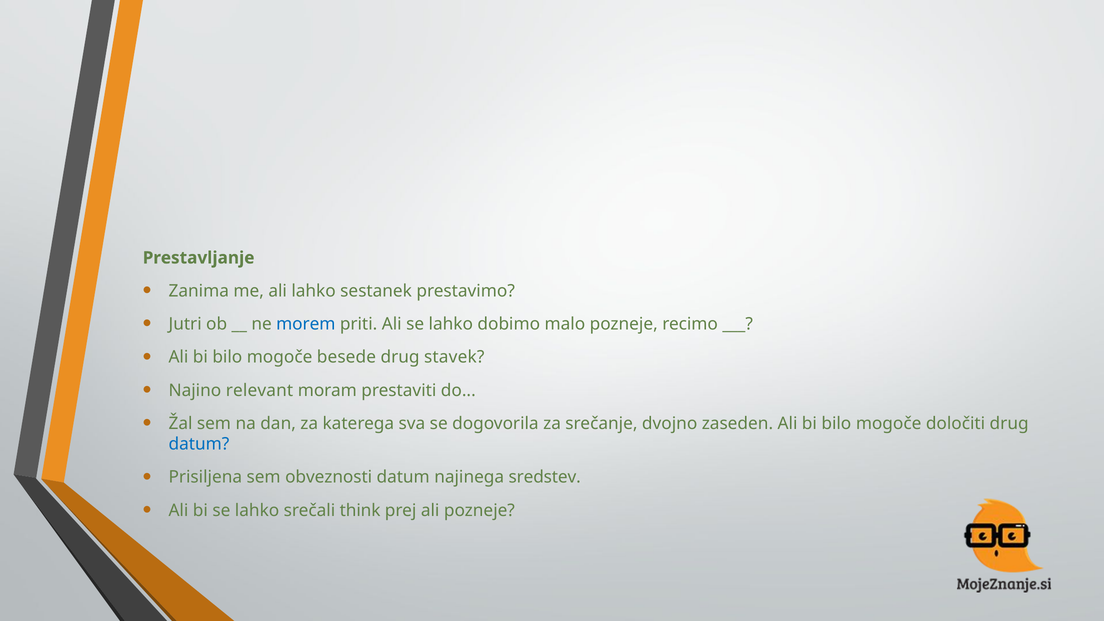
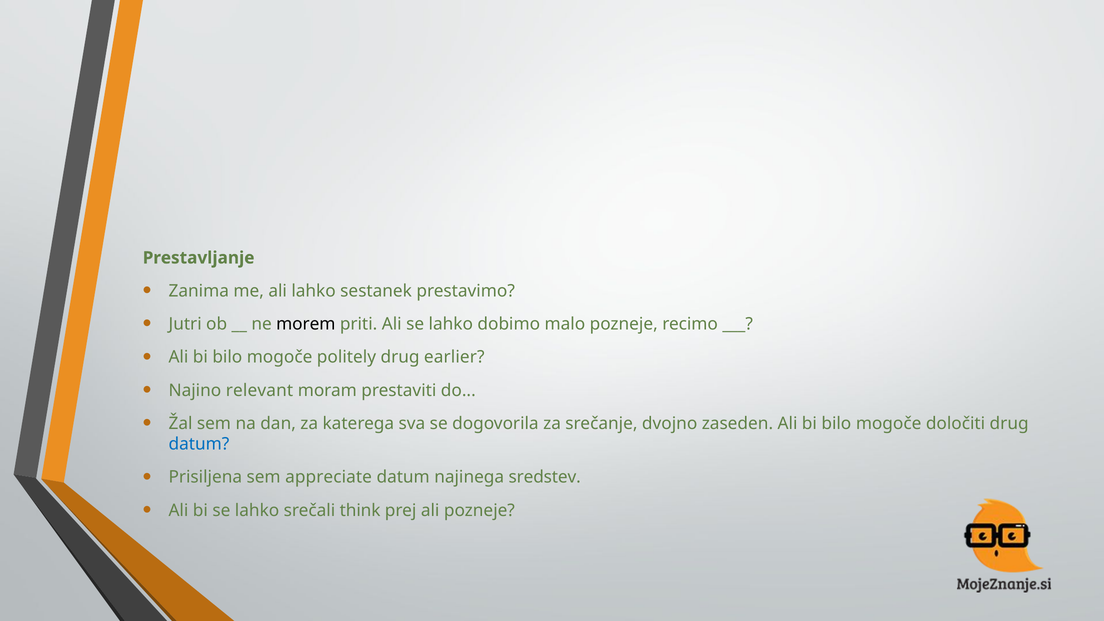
morem colour: blue -> black
besede: besede -> politely
stavek: stavek -> earlier
obveznosti: obveznosti -> appreciate
